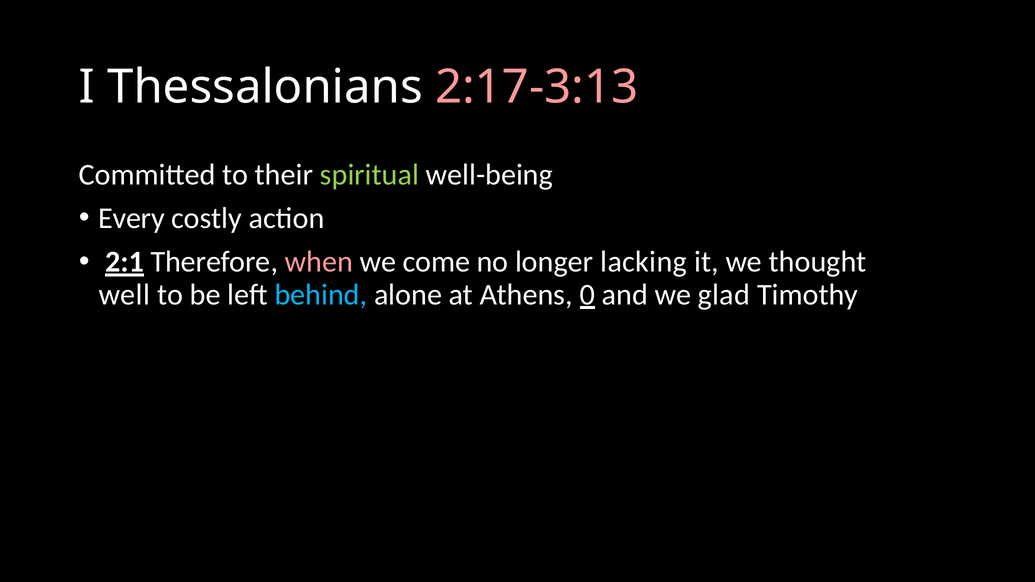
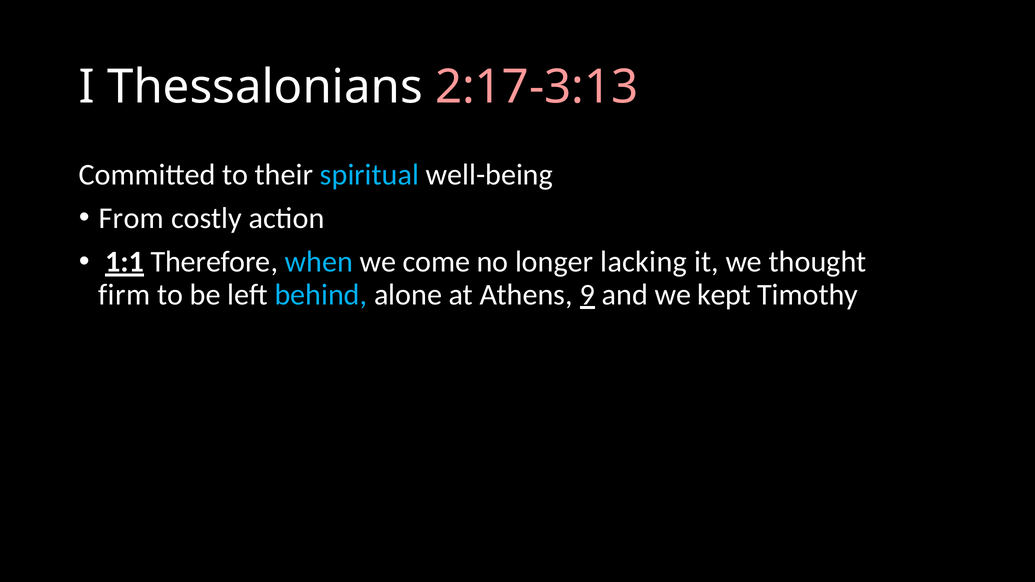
spiritual colour: light green -> light blue
Every: Every -> From
2:1: 2:1 -> 1:1
when colour: pink -> light blue
well: well -> firm
0: 0 -> 9
glad: glad -> kept
